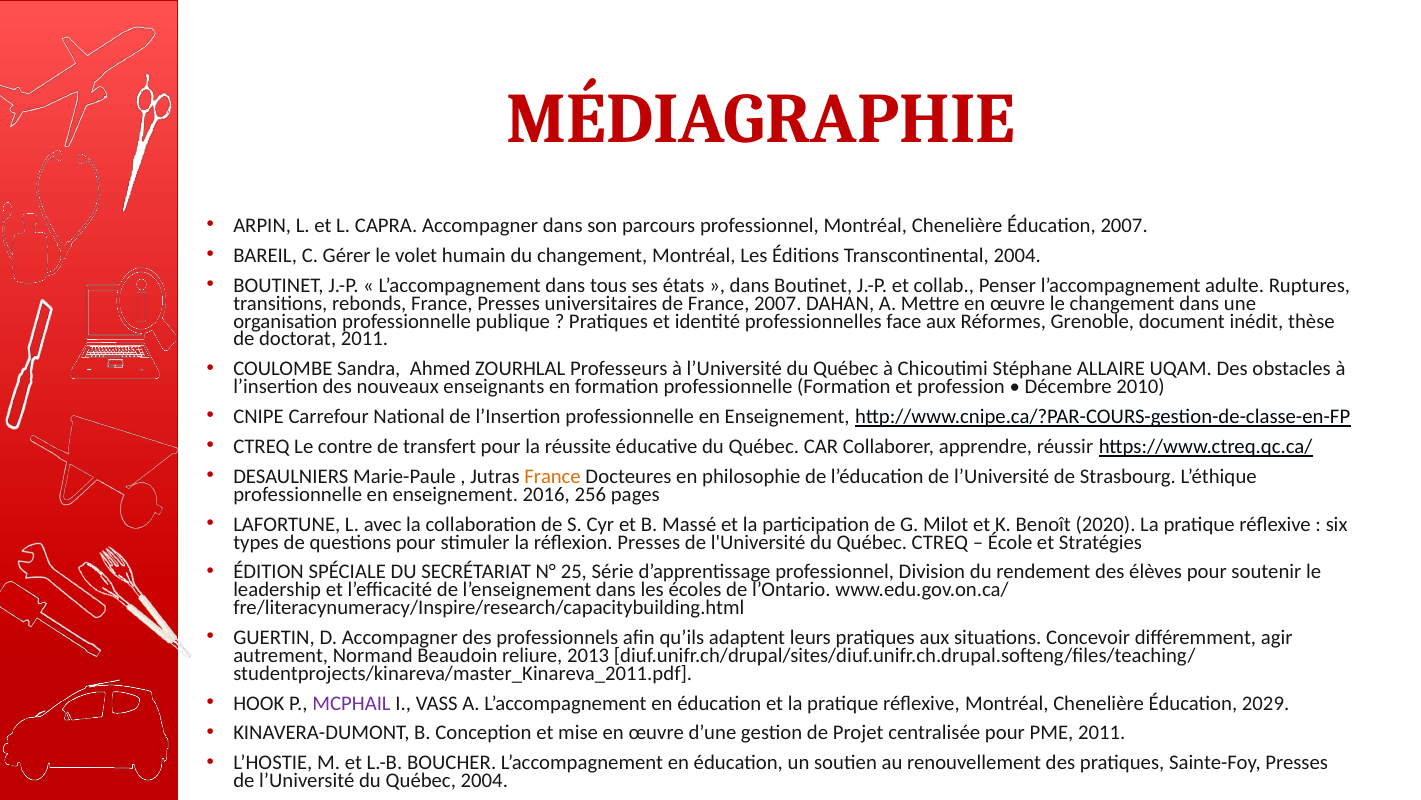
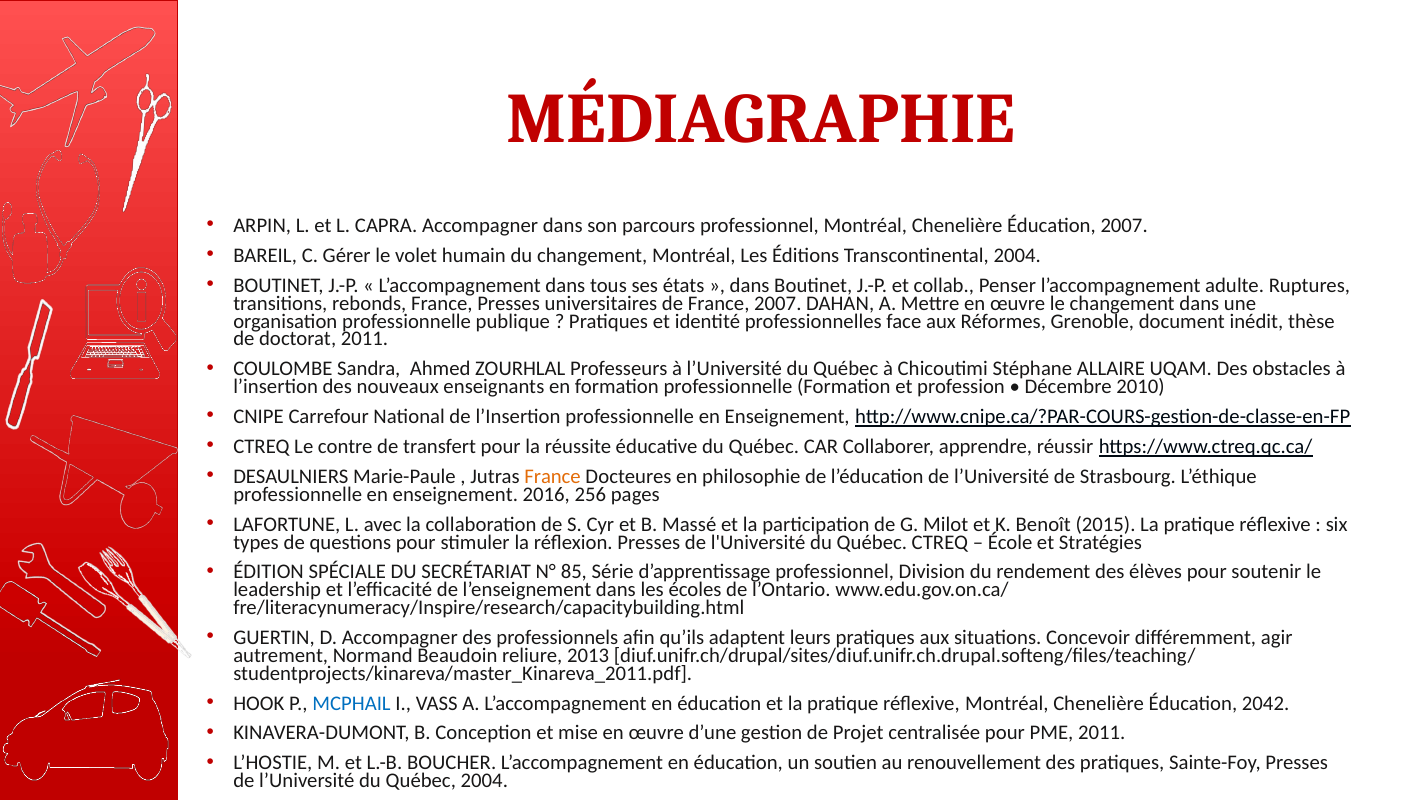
2020: 2020 -> 2015
25: 25 -> 85
MCPHAIL colour: purple -> blue
2029: 2029 -> 2042
